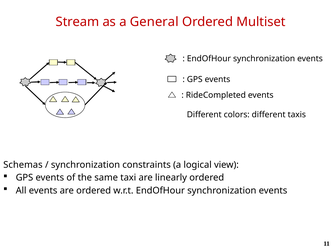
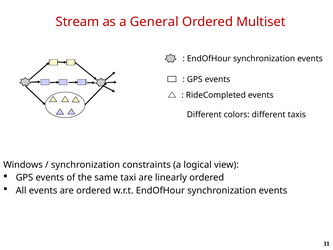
Schemas: Schemas -> Windows
